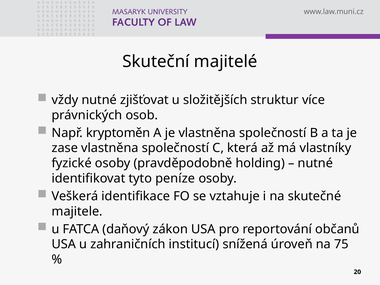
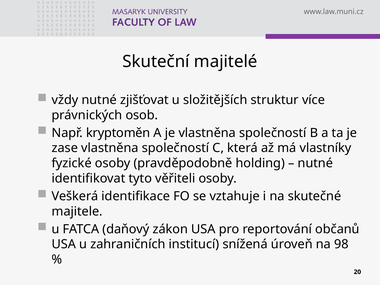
peníze: peníze -> věřiteli
75: 75 -> 98
